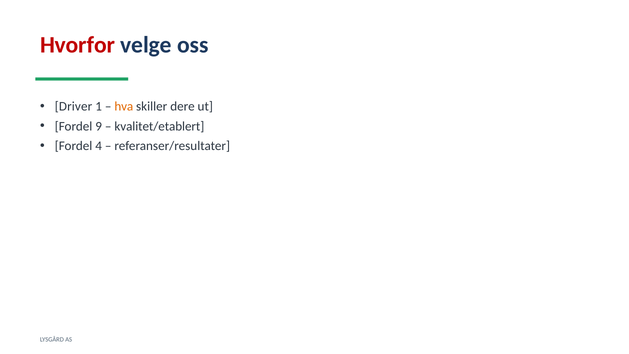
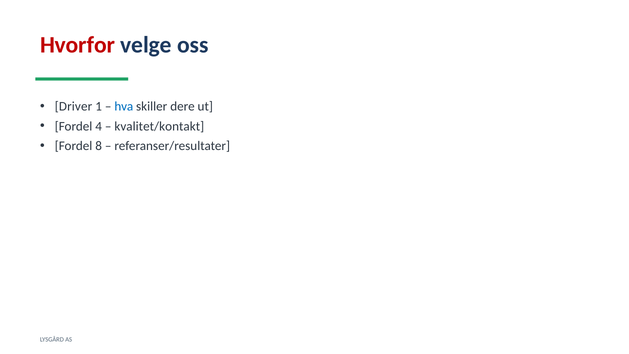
hva colour: orange -> blue
9: 9 -> 4
kvalitet/etablert: kvalitet/etablert -> kvalitet/kontakt
4: 4 -> 8
